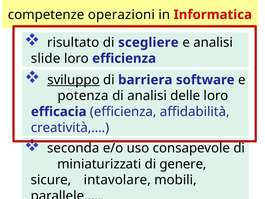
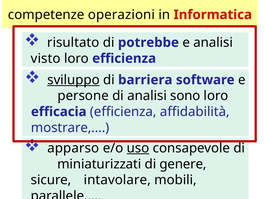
scegliere: scegliere -> potrebbe
slide: slide -> visto
potenza: potenza -> persone
delle: delle -> sono
creatività,…: creatività,… -> mostrare,…
seconda: seconda -> apparso
uso underline: none -> present
